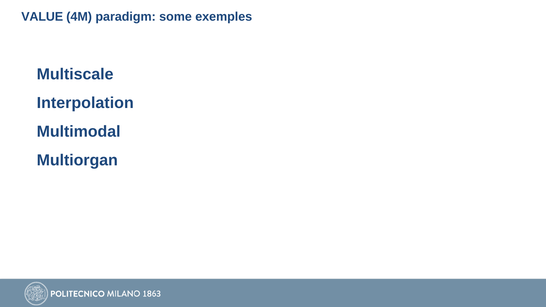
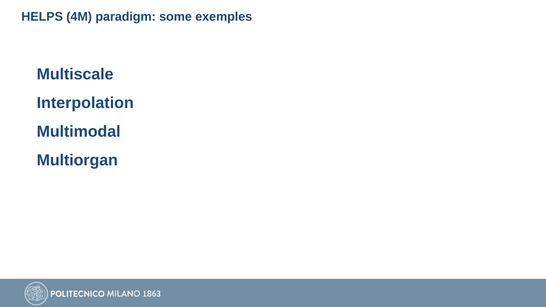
VALUE: VALUE -> HELPS
